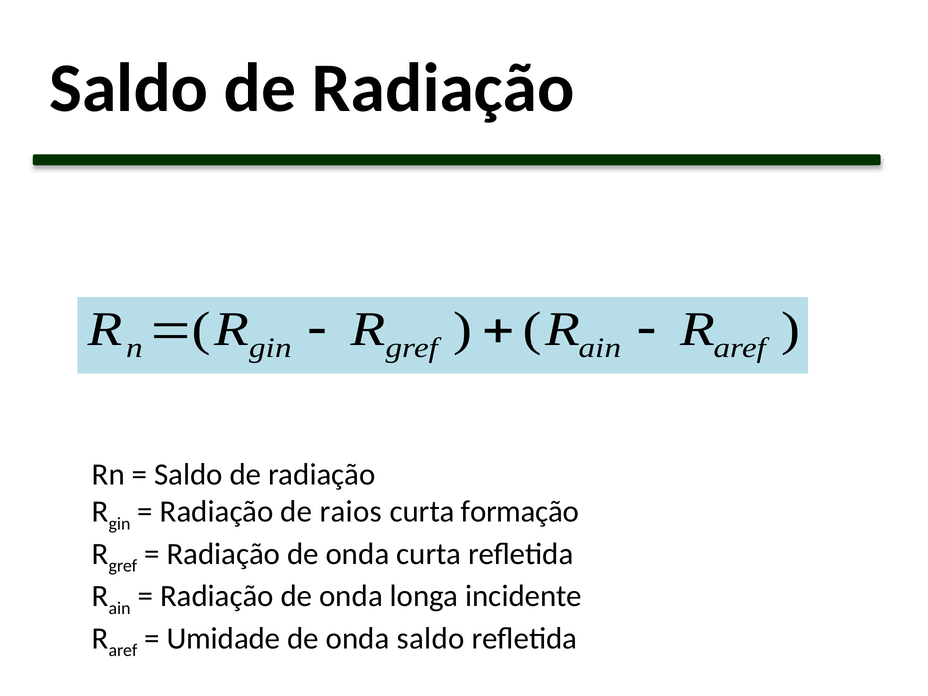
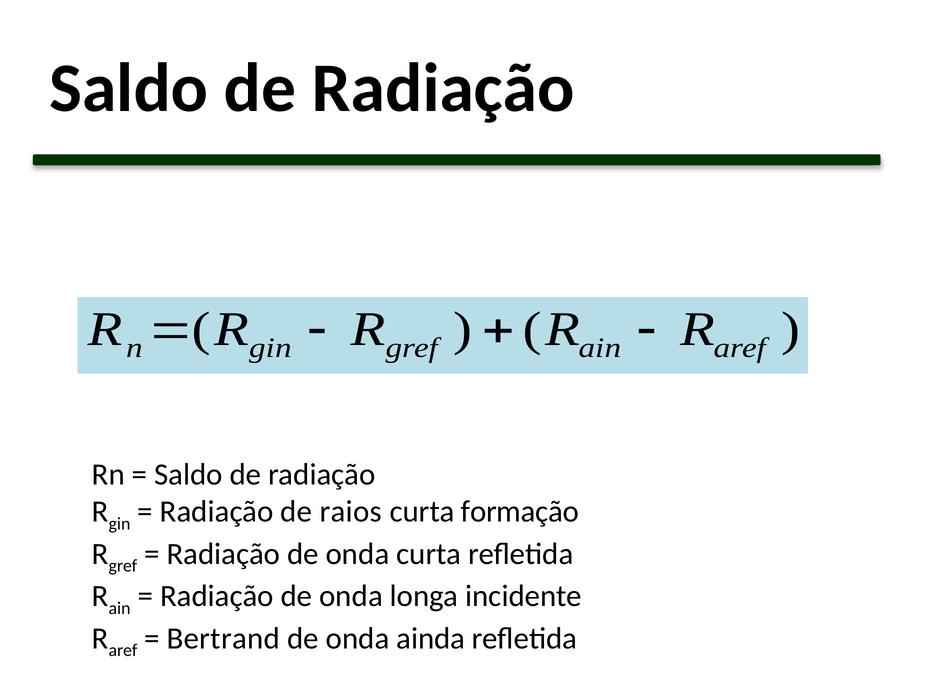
Umidade: Umidade -> Bertrand
onda saldo: saldo -> ainda
